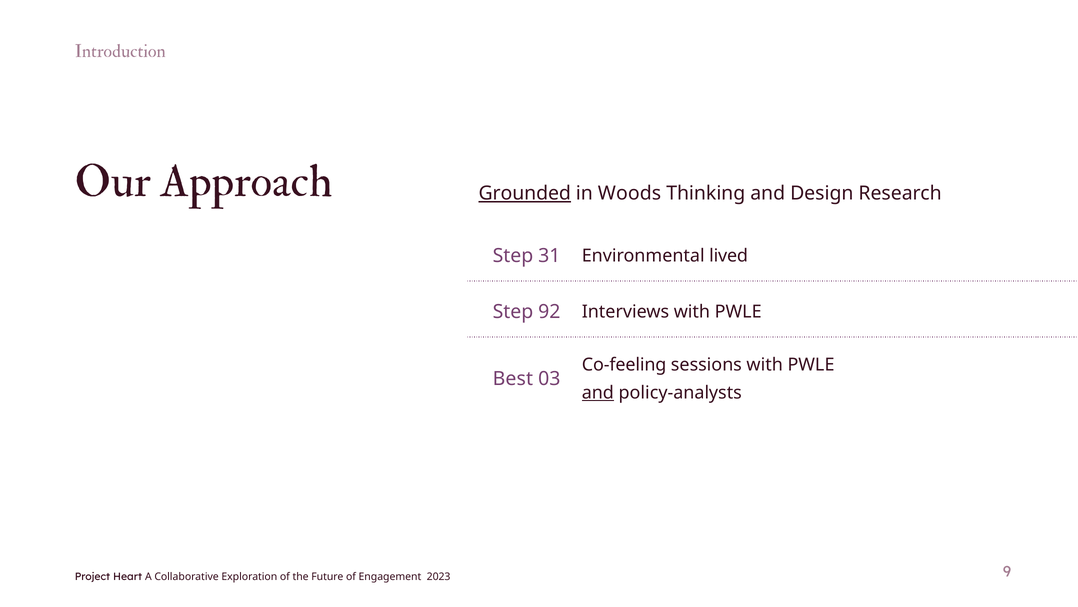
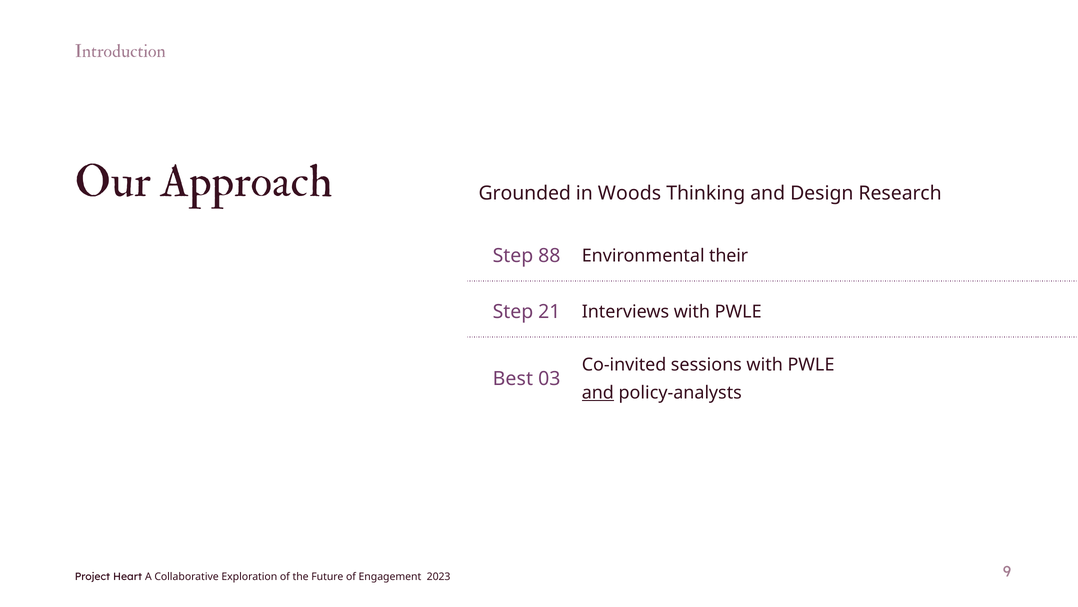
Grounded underline: present -> none
31: 31 -> 88
lived: lived -> their
92: 92 -> 21
Co-feeling: Co-feeling -> Co-invited
